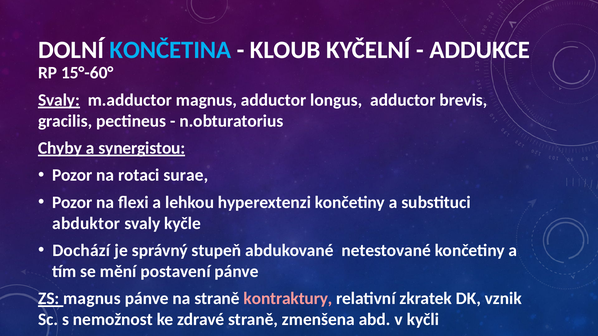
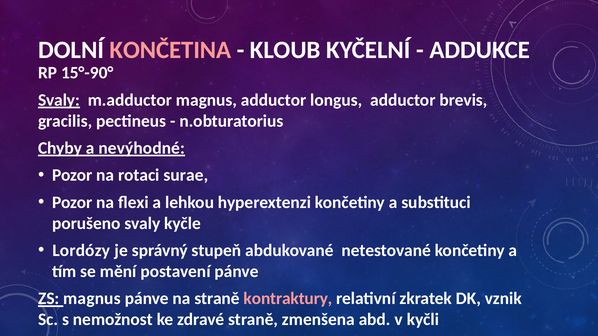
KONČETINA colour: light blue -> pink
15°-60°: 15°-60° -> 15°-90°
synergistou: synergistou -> nevýhodné
abduktor: abduktor -> porušeno
Dochází: Dochází -> Lordózy
